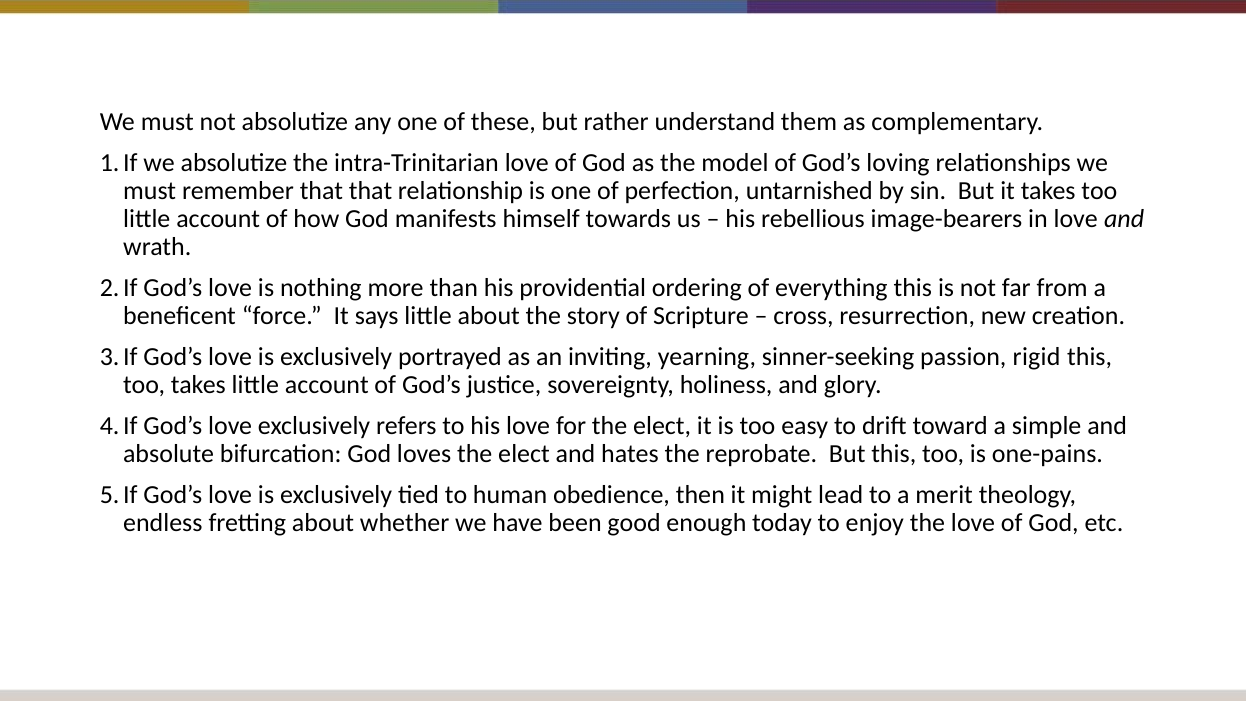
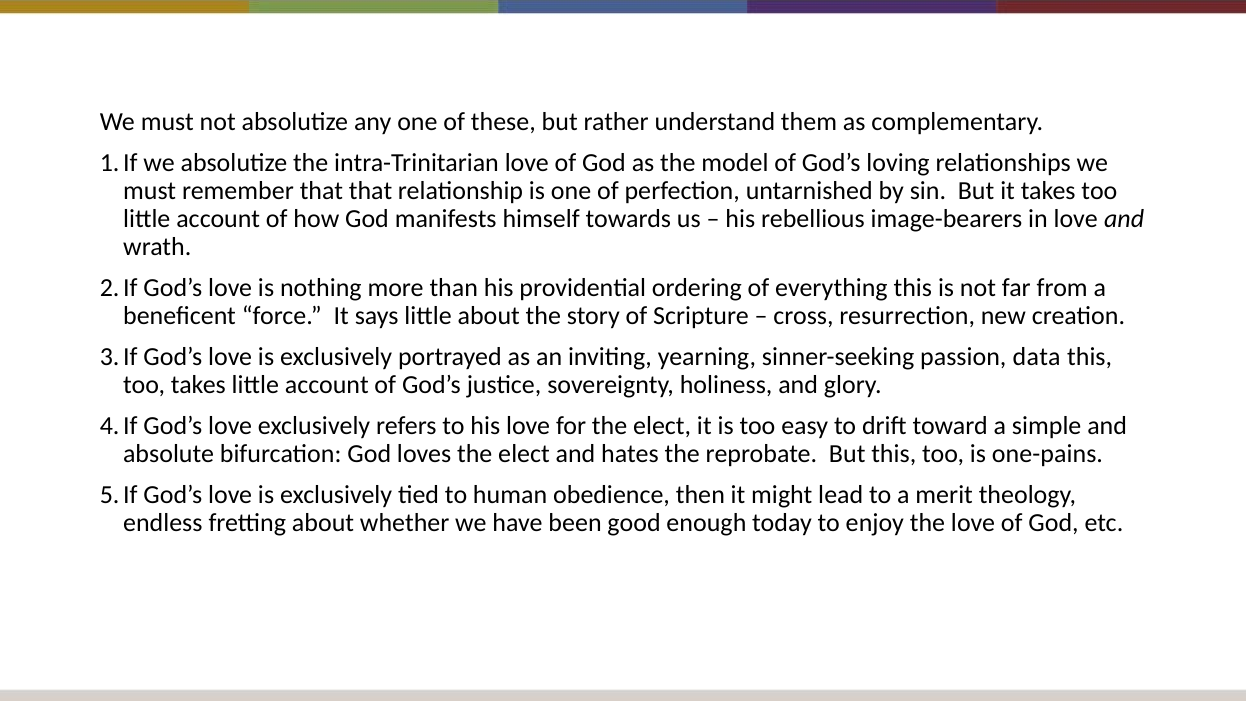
rigid: rigid -> data
